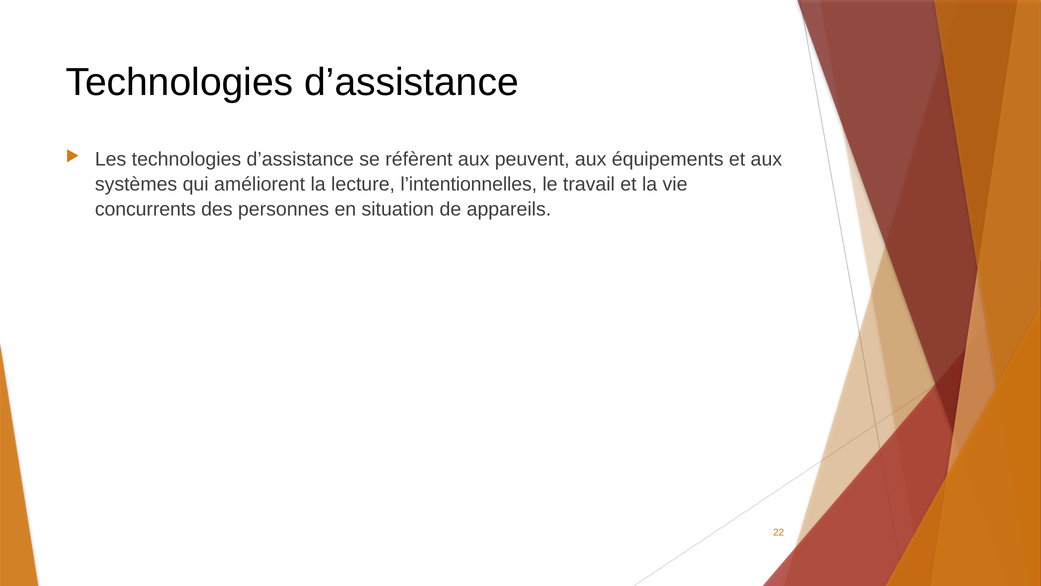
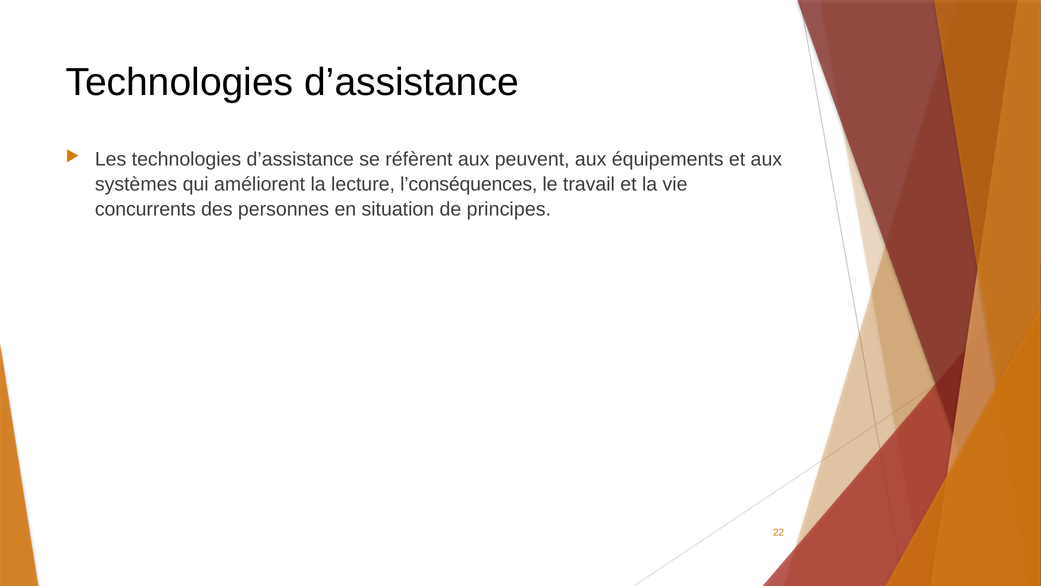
l’intentionnelles: l’intentionnelles -> l’conséquences
appareils: appareils -> principes
